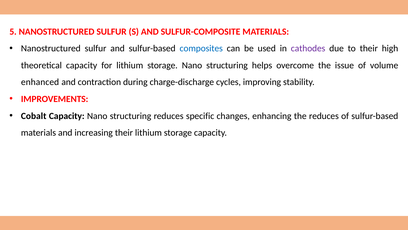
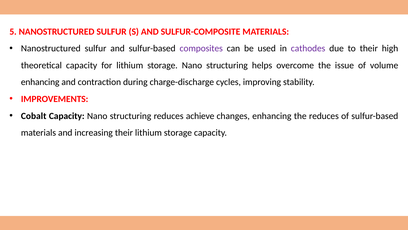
composites colour: blue -> purple
enhanced at (40, 82): enhanced -> enhancing
specific: specific -> achieve
